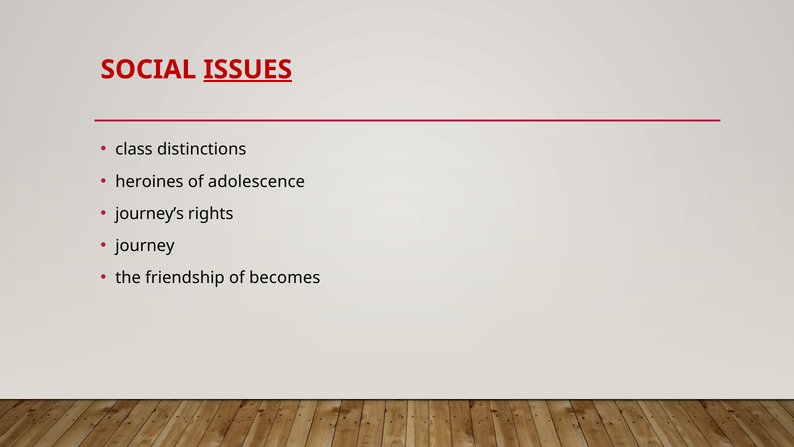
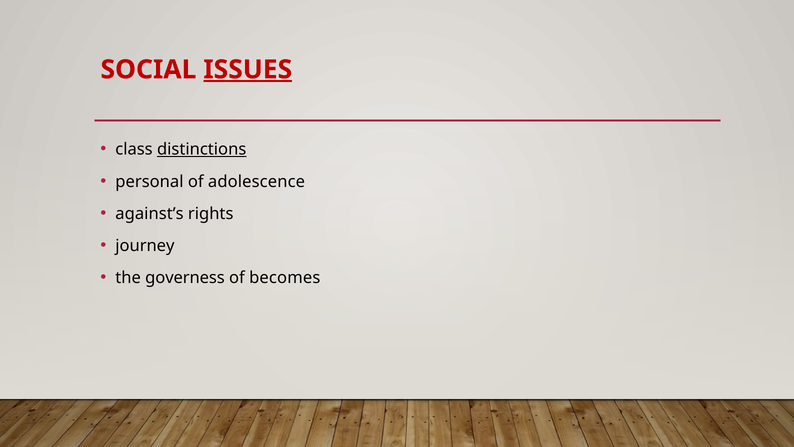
distinctions underline: none -> present
heroines: heroines -> personal
journey’s: journey’s -> against’s
friendship: friendship -> governess
